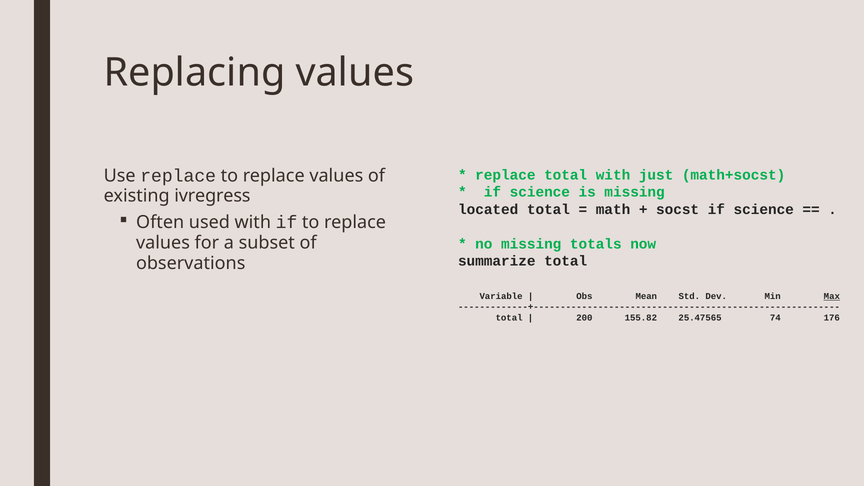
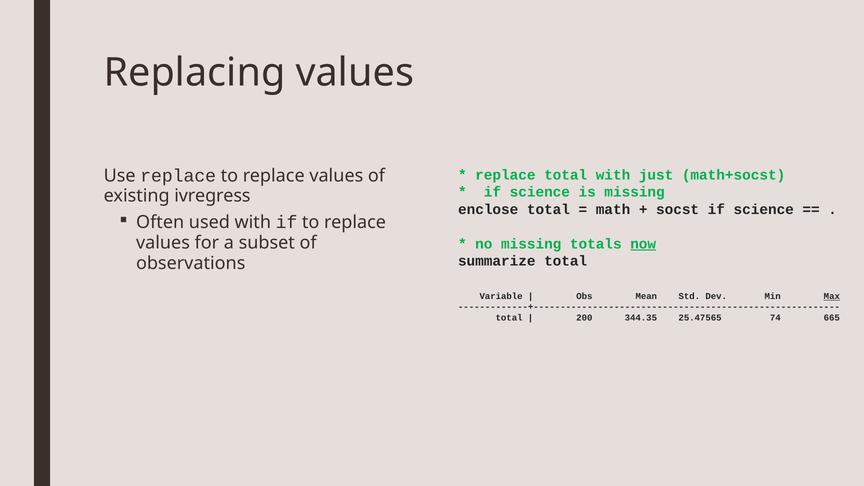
located: located -> enclose
now underline: none -> present
155.82: 155.82 -> 344.35
176: 176 -> 665
